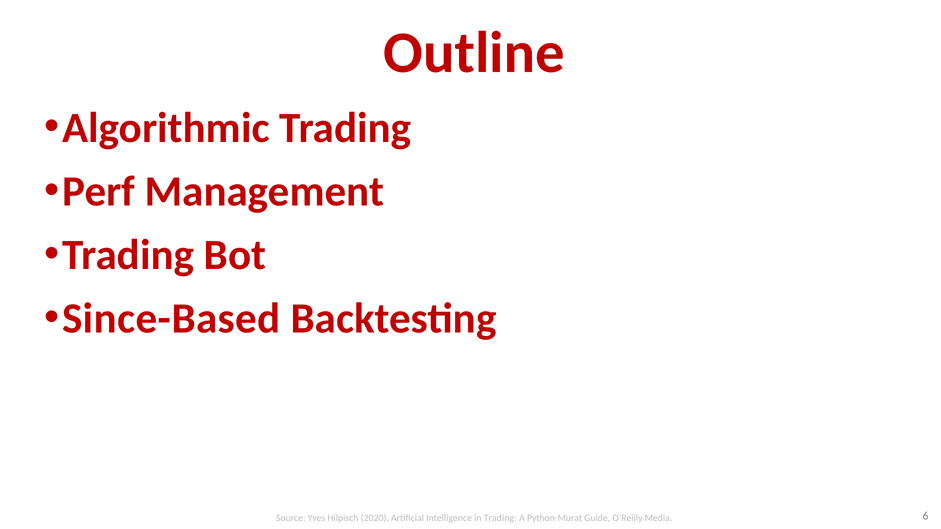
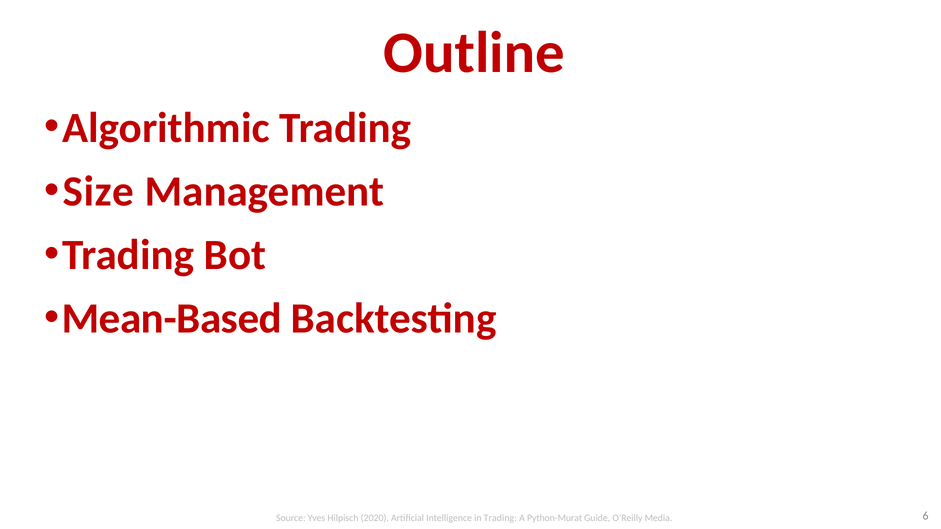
Perf: Perf -> Size
Since-Based: Since-Based -> Mean-Based
